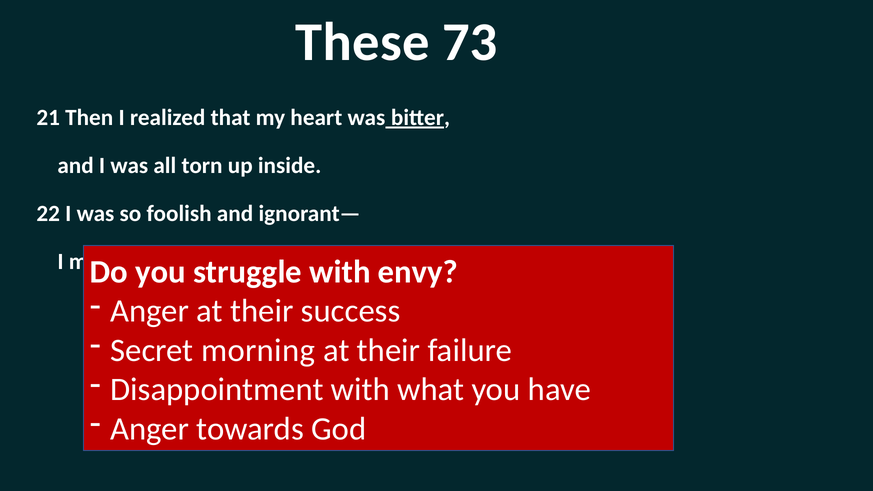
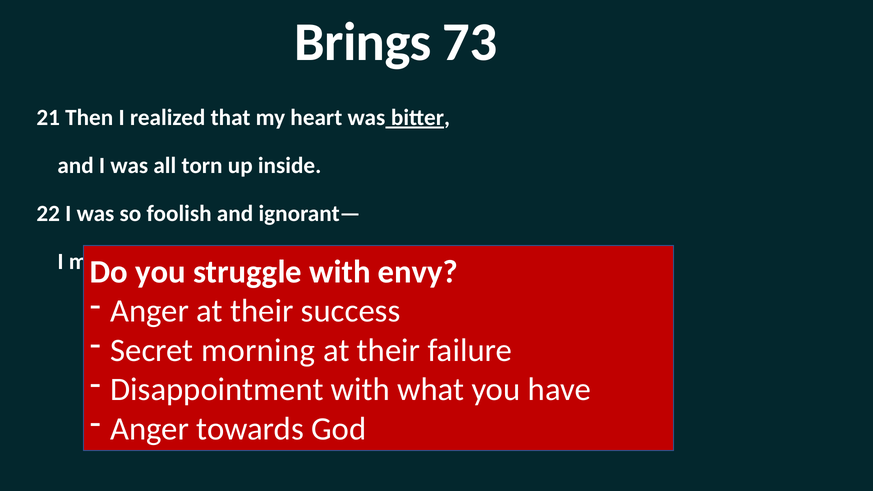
These: These -> Brings
